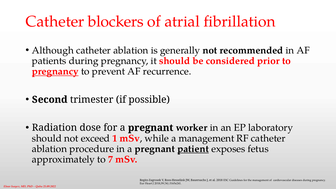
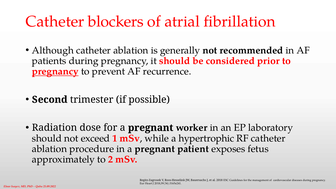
a management: management -> hypertrophic
patient underline: present -> none
7: 7 -> 2
